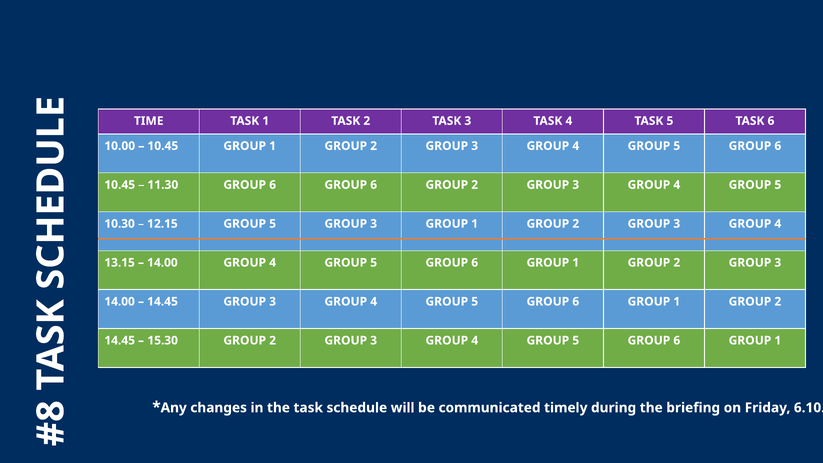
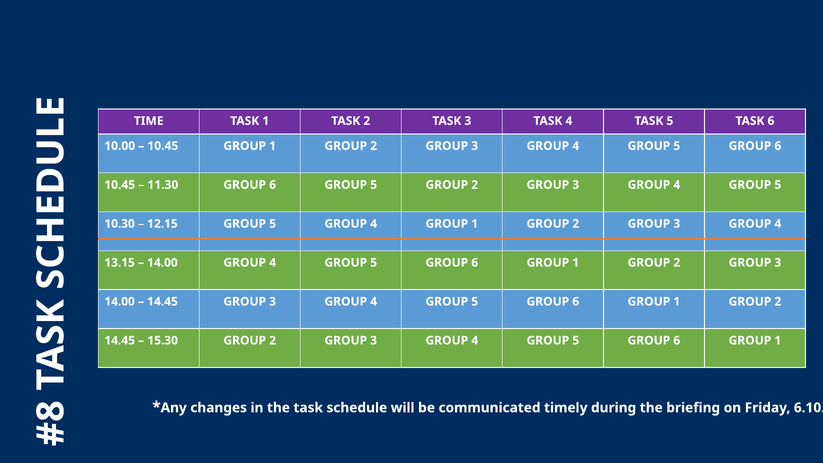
6 GROUP 6: 6 -> 5
5 GROUP 3: 3 -> 4
